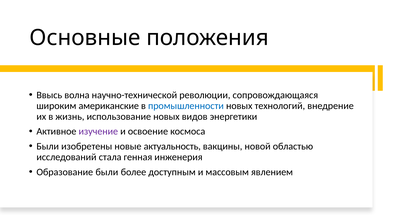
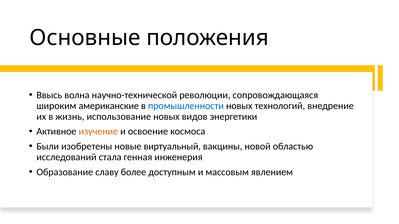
изучение colour: purple -> orange
актуальность: актуальность -> виртуальный
Образование были: были -> славу
